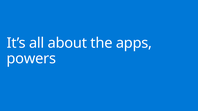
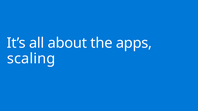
powers: powers -> scaling
